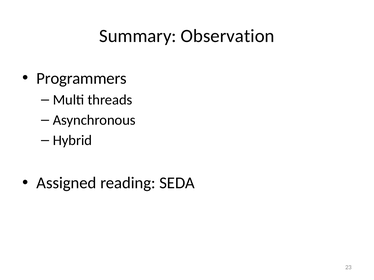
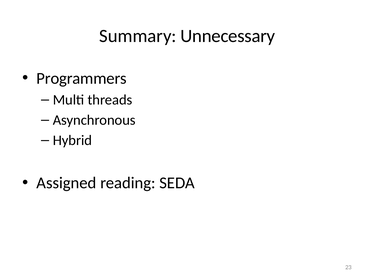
Observation: Observation -> Unnecessary
